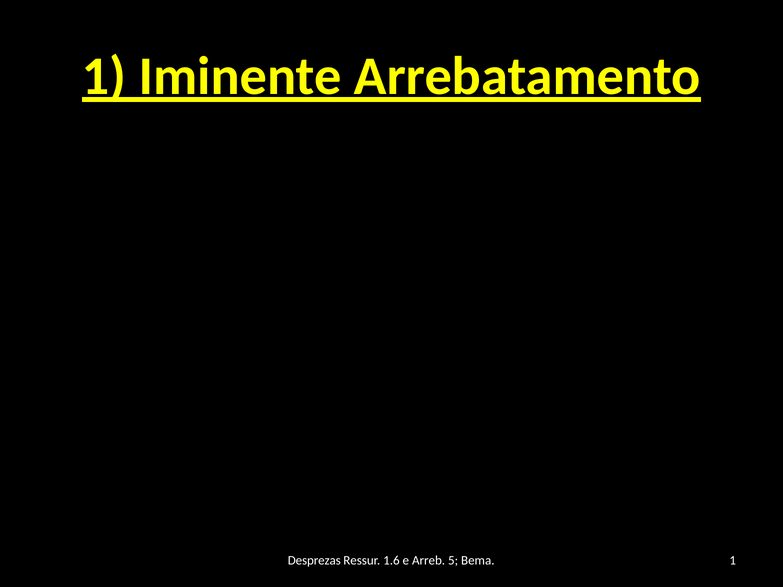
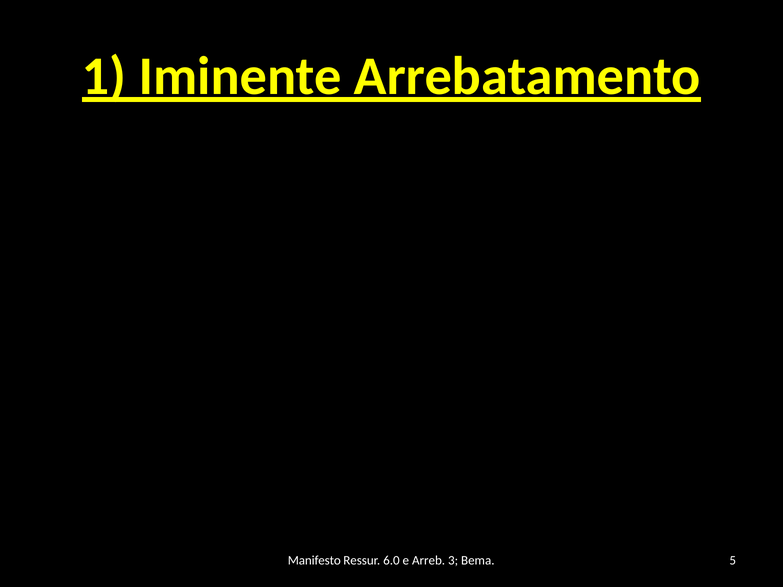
Desprezas: Desprezas -> Manifesto
1.6: 1.6 -> 6.0
5: 5 -> 3
Bema 1: 1 -> 5
